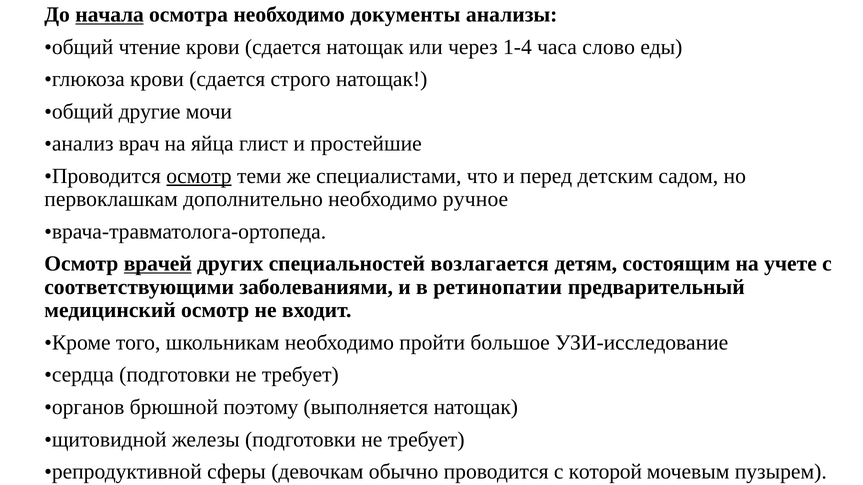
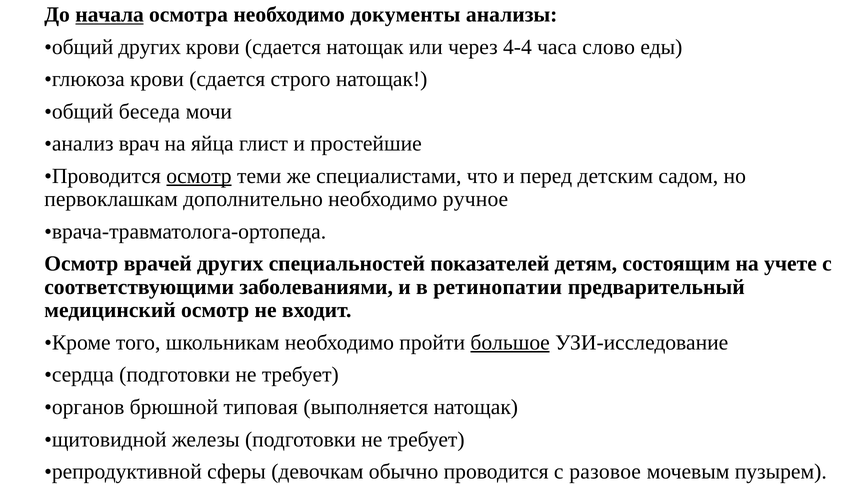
общий чтение: чтение -> других
1-4: 1-4 -> 4-4
другие: другие -> беседа
врачей underline: present -> none
возлагается: возлагается -> показателей
большое underline: none -> present
поэтому: поэтому -> типовая
которой: которой -> разовое
